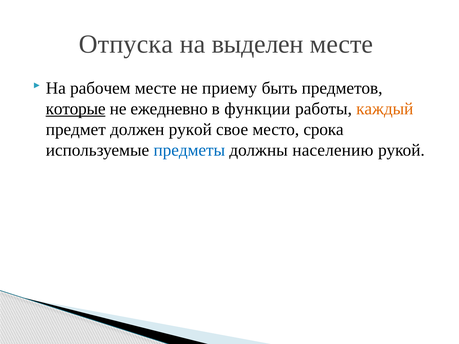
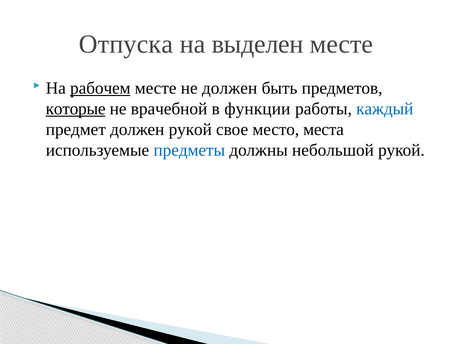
рабочем underline: none -> present
не приему: приему -> должен
ежедневно: ежедневно -> врачебной
каждый colour: orange -> blue
срока: срока -> места
населению: населению -> небольшой
